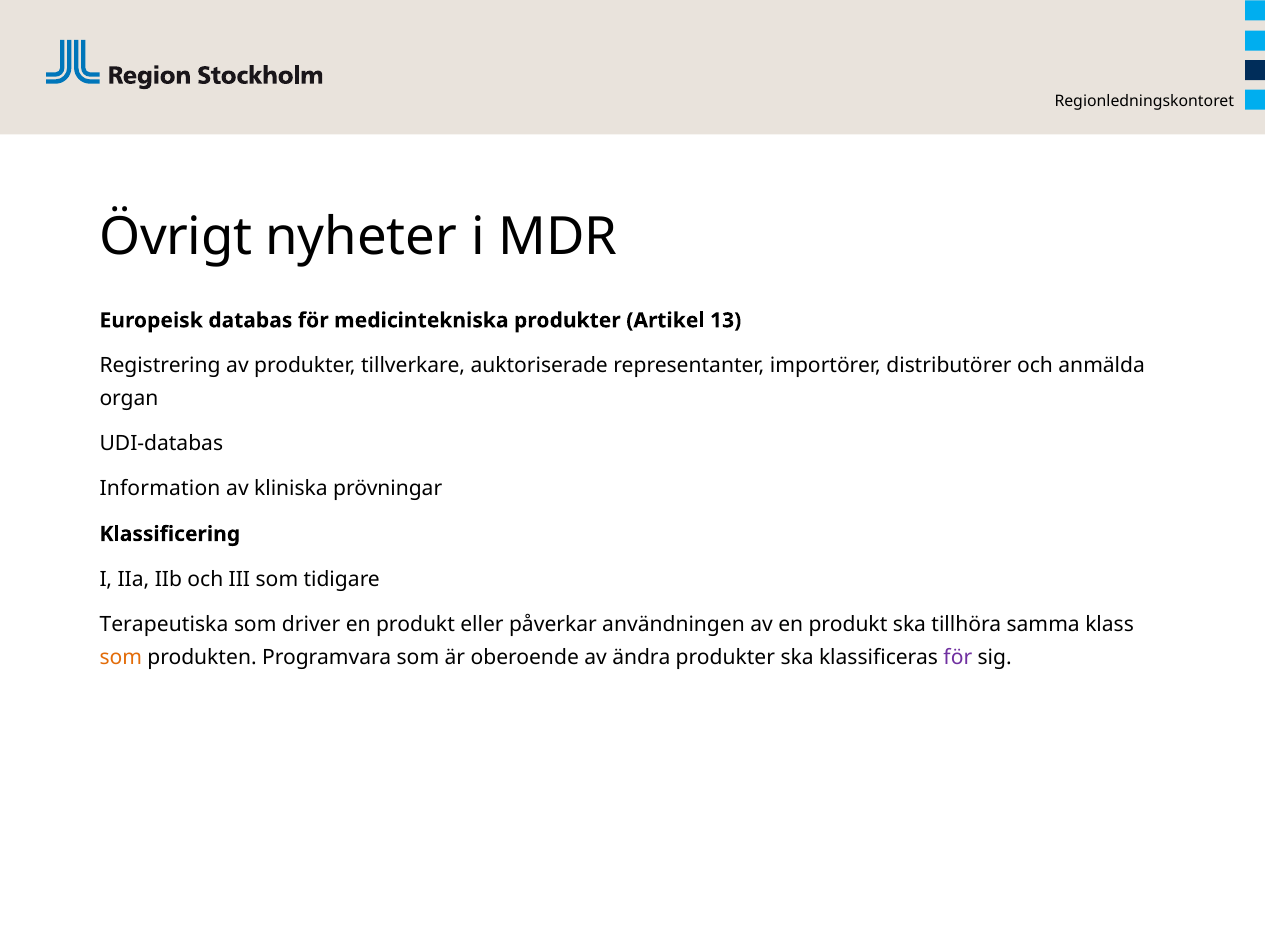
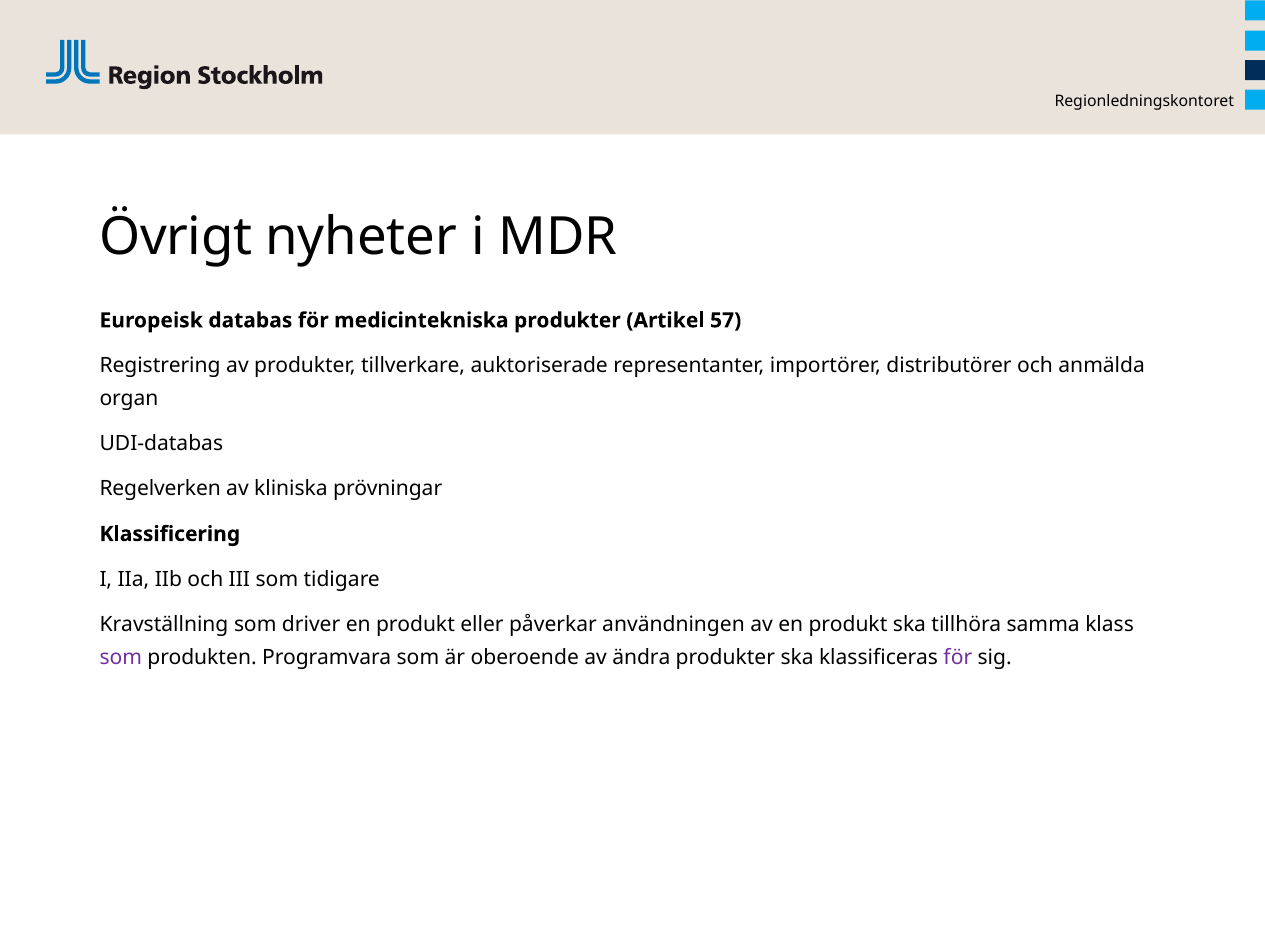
13: 13 -> 57
Information: Information -> Regelverken
Terapeutiska: Terapeutiska -> Kravställning
som at (121, 657) colour: orange -> purple
